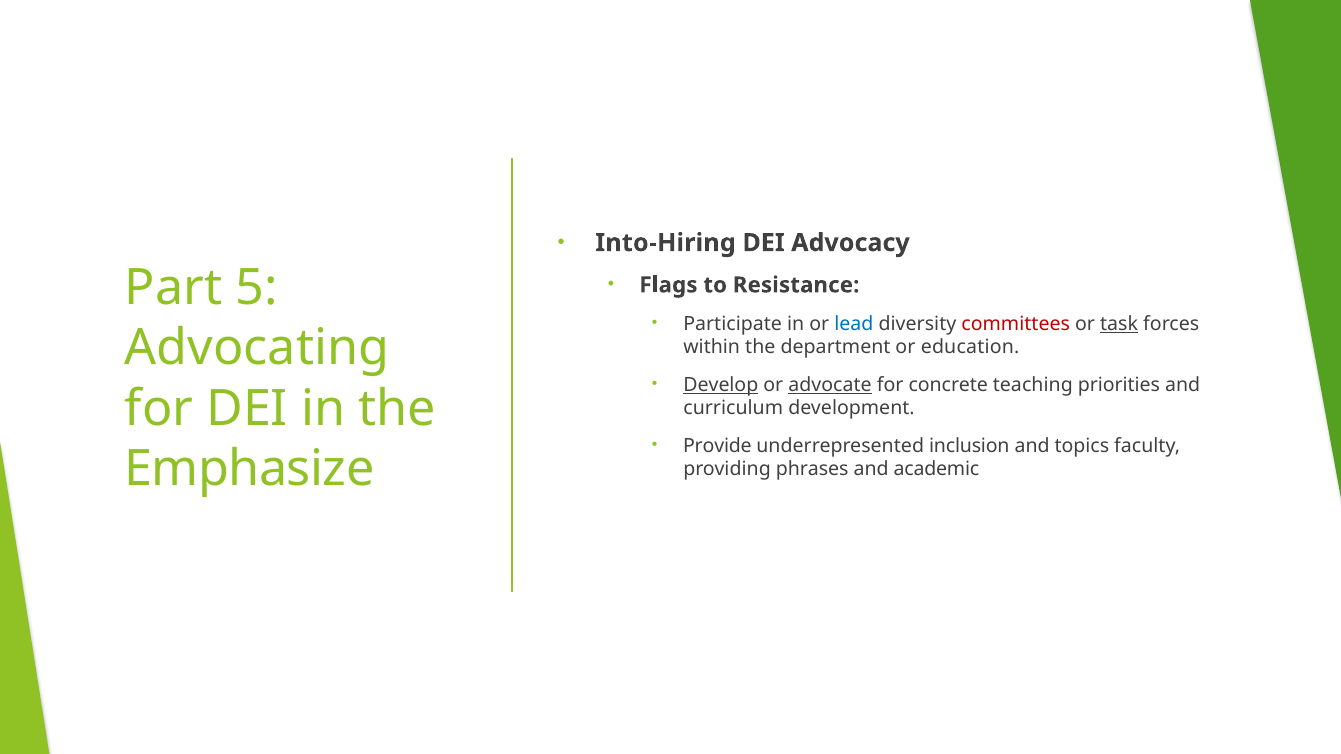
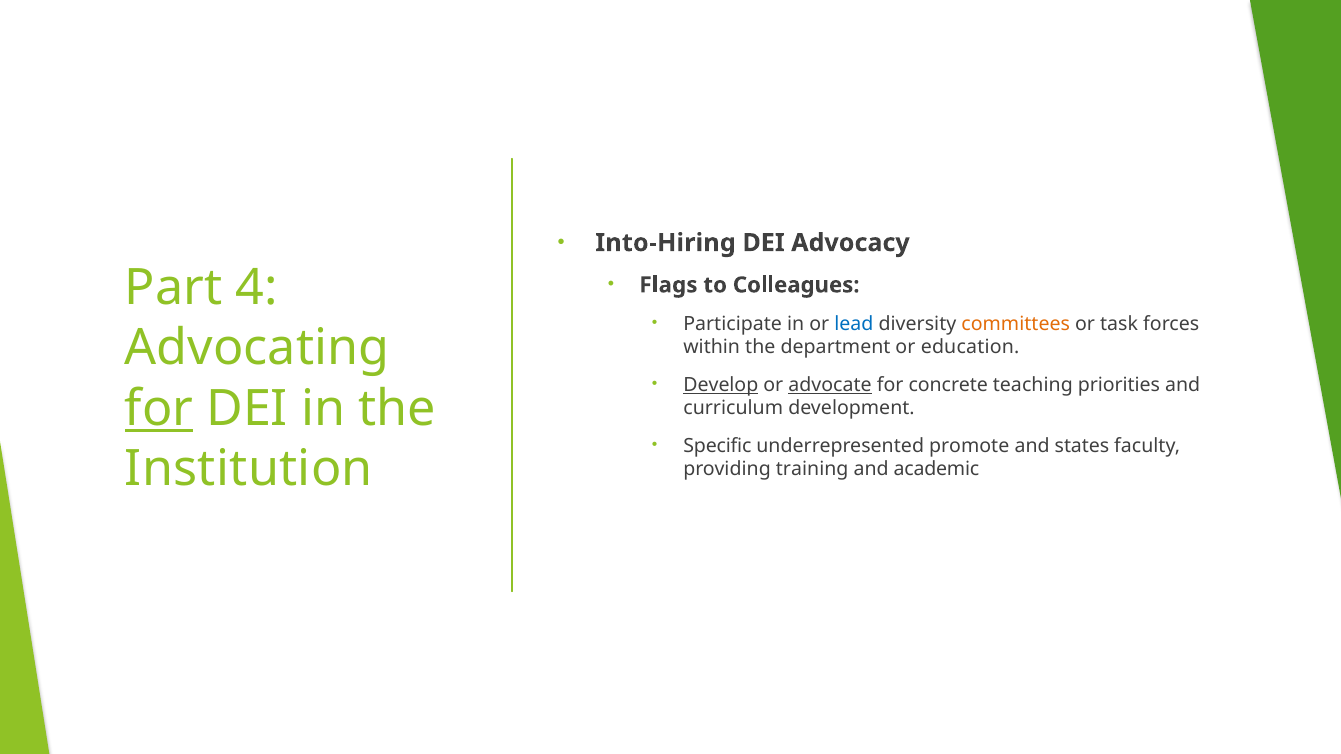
5: 5 -> 4
Resistance: Resistance -> Colleagues
committees colour: red -> orange
task underline: present -> none
for at (159, 409) underline: none -> present
Provide: Provide -> Specific
inclusion: inclusion -> promote
topics: topics -> states
Emphasize: Emphasize -> Institution
phrases: phrases -> training
